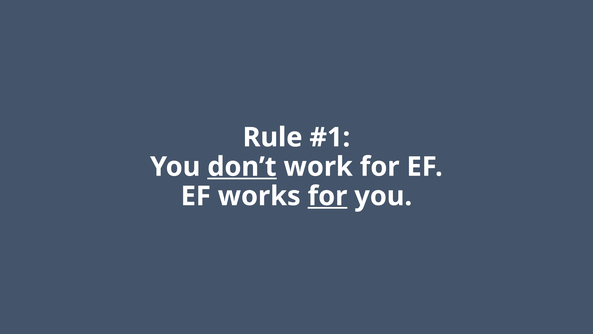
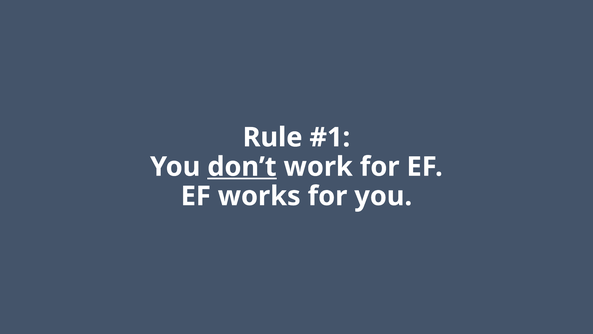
for at (328, 196) underline: present -> none
